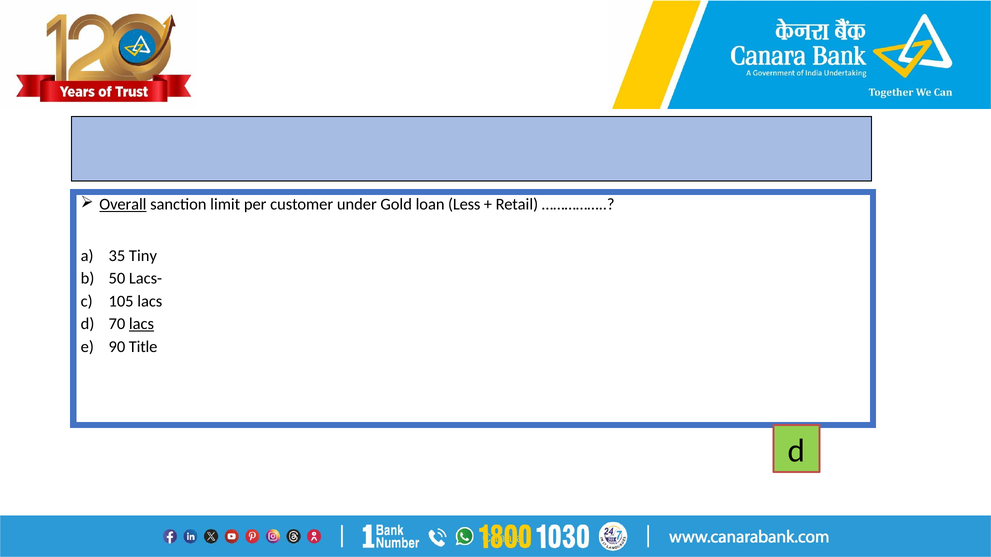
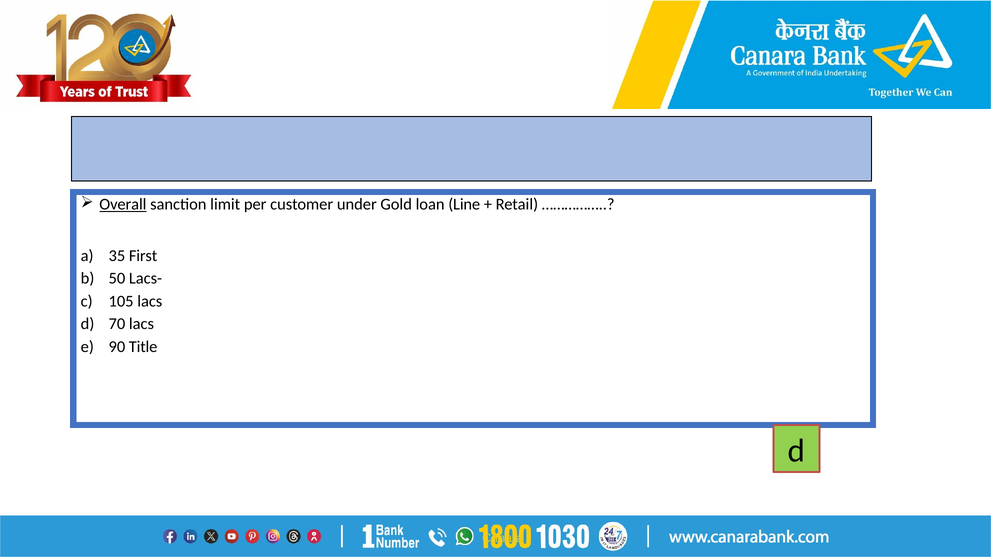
Less: Less -> Line
Tiny: Tiny -> First
lacs at (141, 324) underline: present -> none
